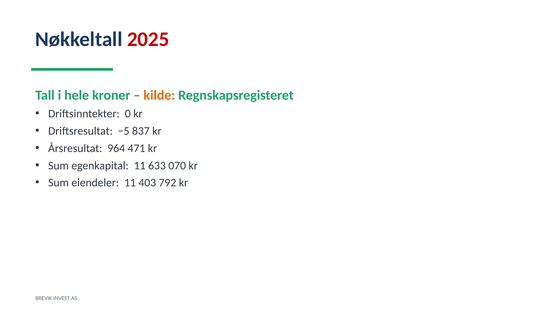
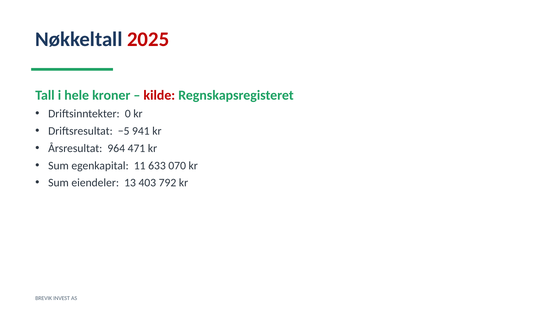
kilde colour: orange -> red
837: 837 -> 941
eiendeler 11: 11 -> 13
